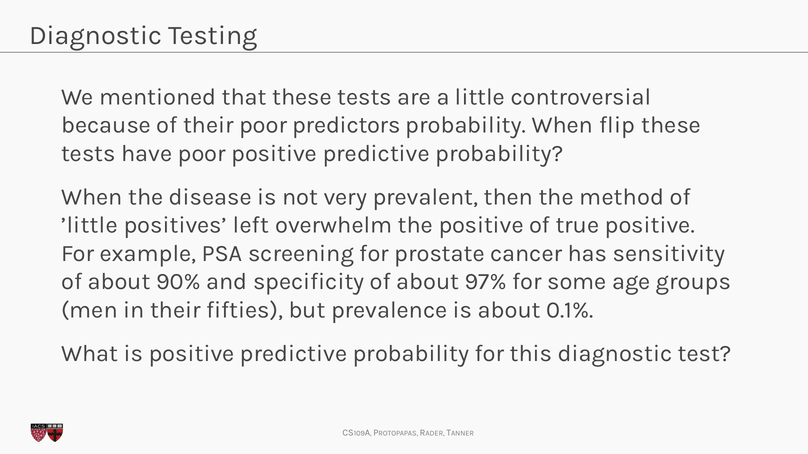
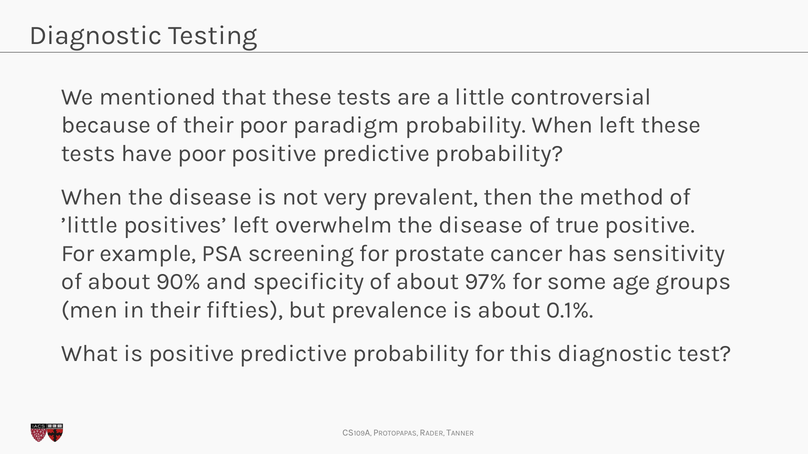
predictors: predictors -> paradigm
When flip: flip -> left
overwhelm the positive: positive -> disease
